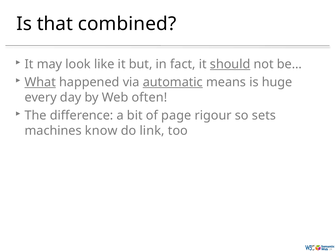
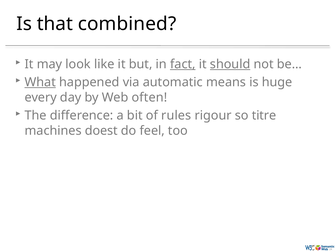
fact underline: none -> present
automatic underline: present -> none
page: page -> rules
sets: sets -> titre
know: know -> doest
link: link -> feel
